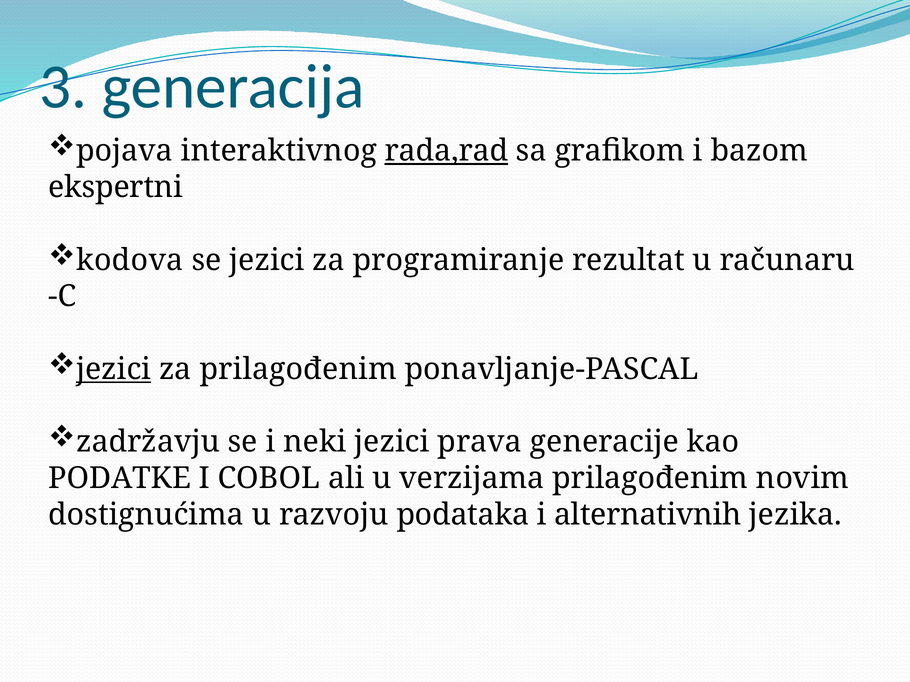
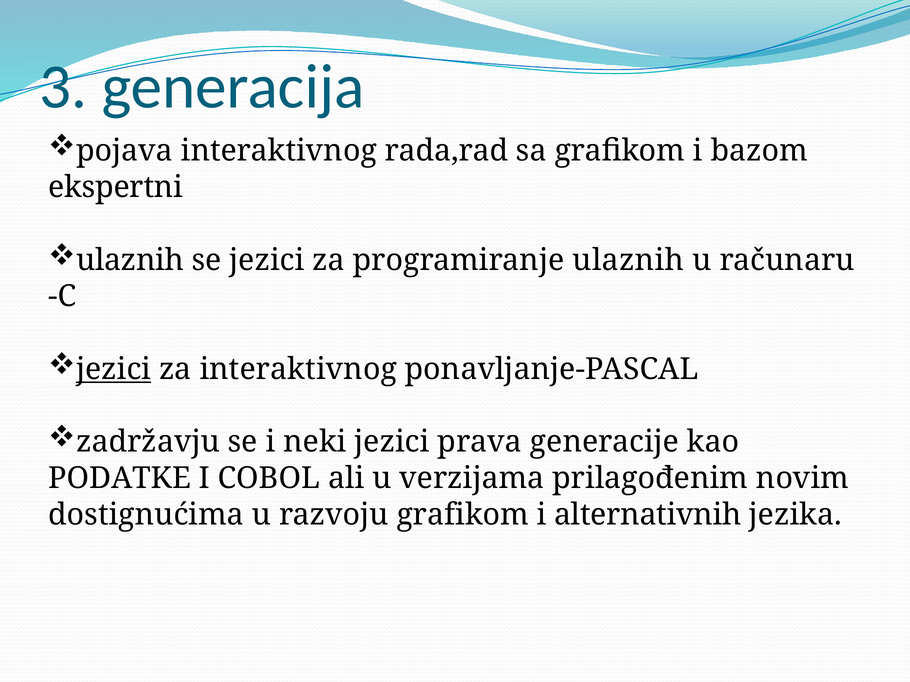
rada,rad underline: present -> none
kodova at (130, 260): kodova -> ulaznih
programiranje rezultat: rezultat -> ulaznih
za prilagođenim: prilagođenim -> interaktivnog
razvoju podataka: podataka -> grafikom
